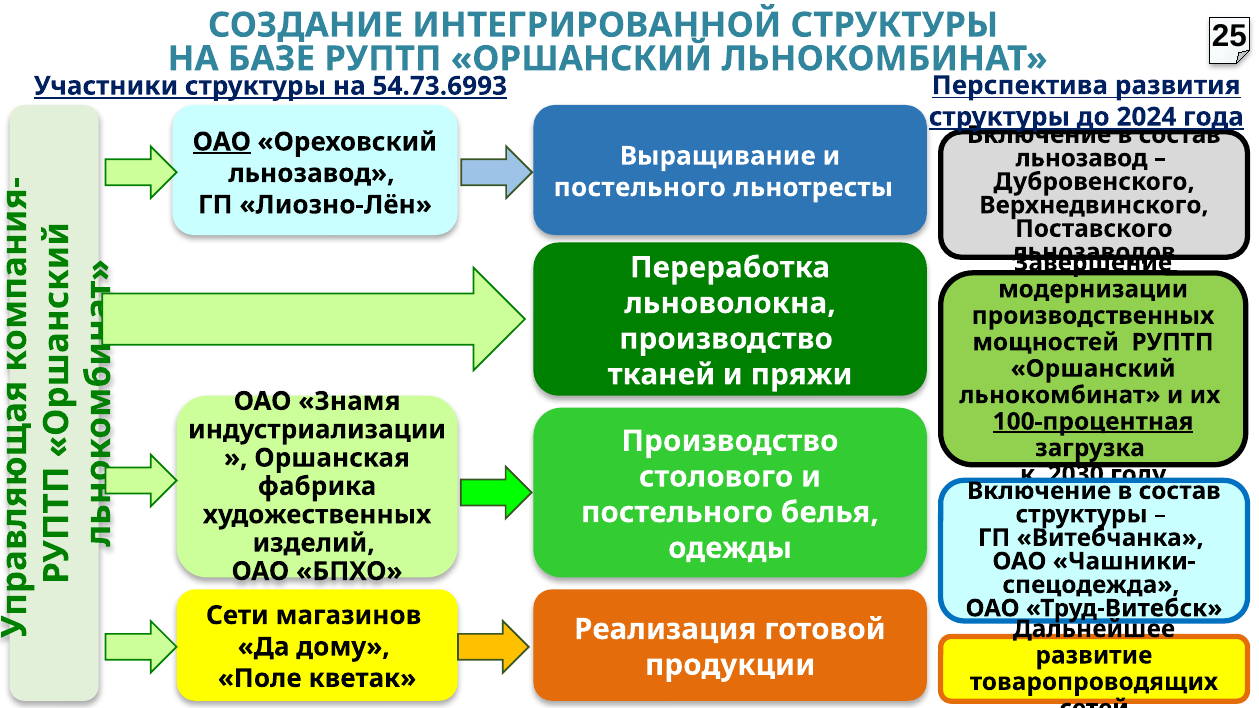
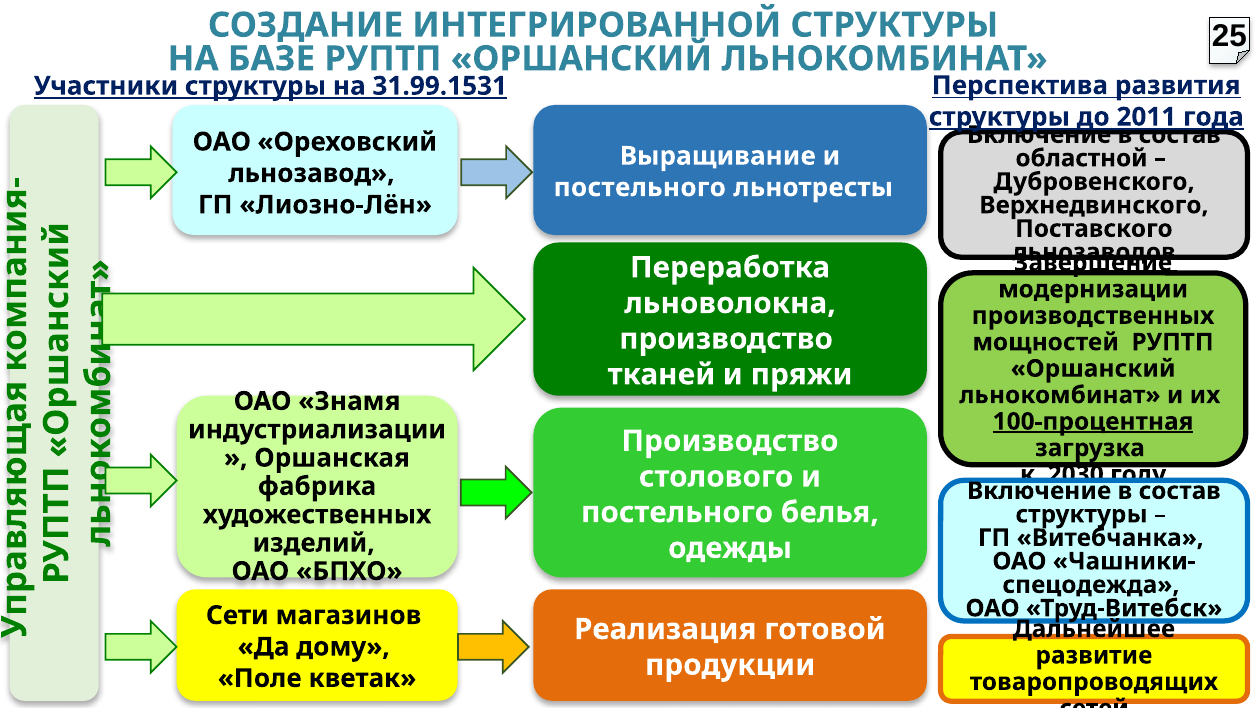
54.73.6993: 54.73.6993 -> 31.99.1531
2024: 2024 -> 2011
ОАО at (222, 142) underline: present -> none
льнозавод at (1082, 158): льнозавод -> областной
